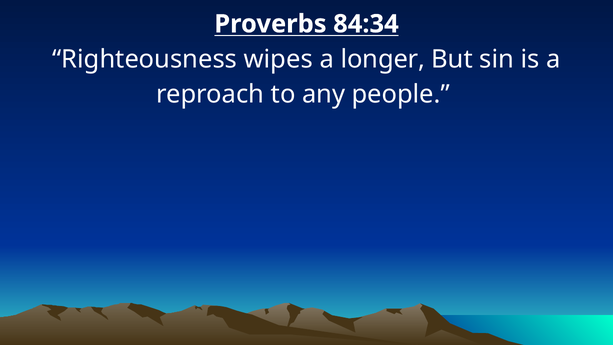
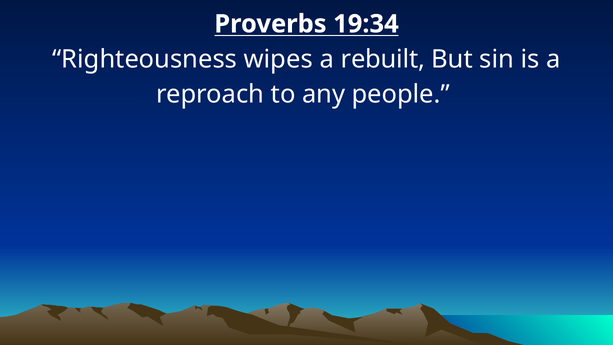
84:34: 84:34 -> 19:34
longer: longer -> rebuilt
